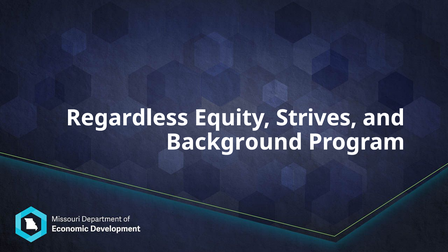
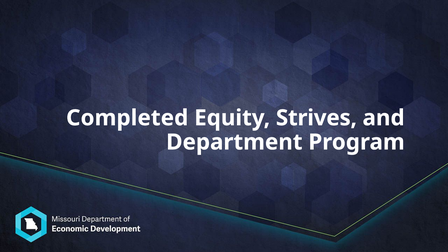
Regardless: Regardless -> Completed
Background: Background -> Department
